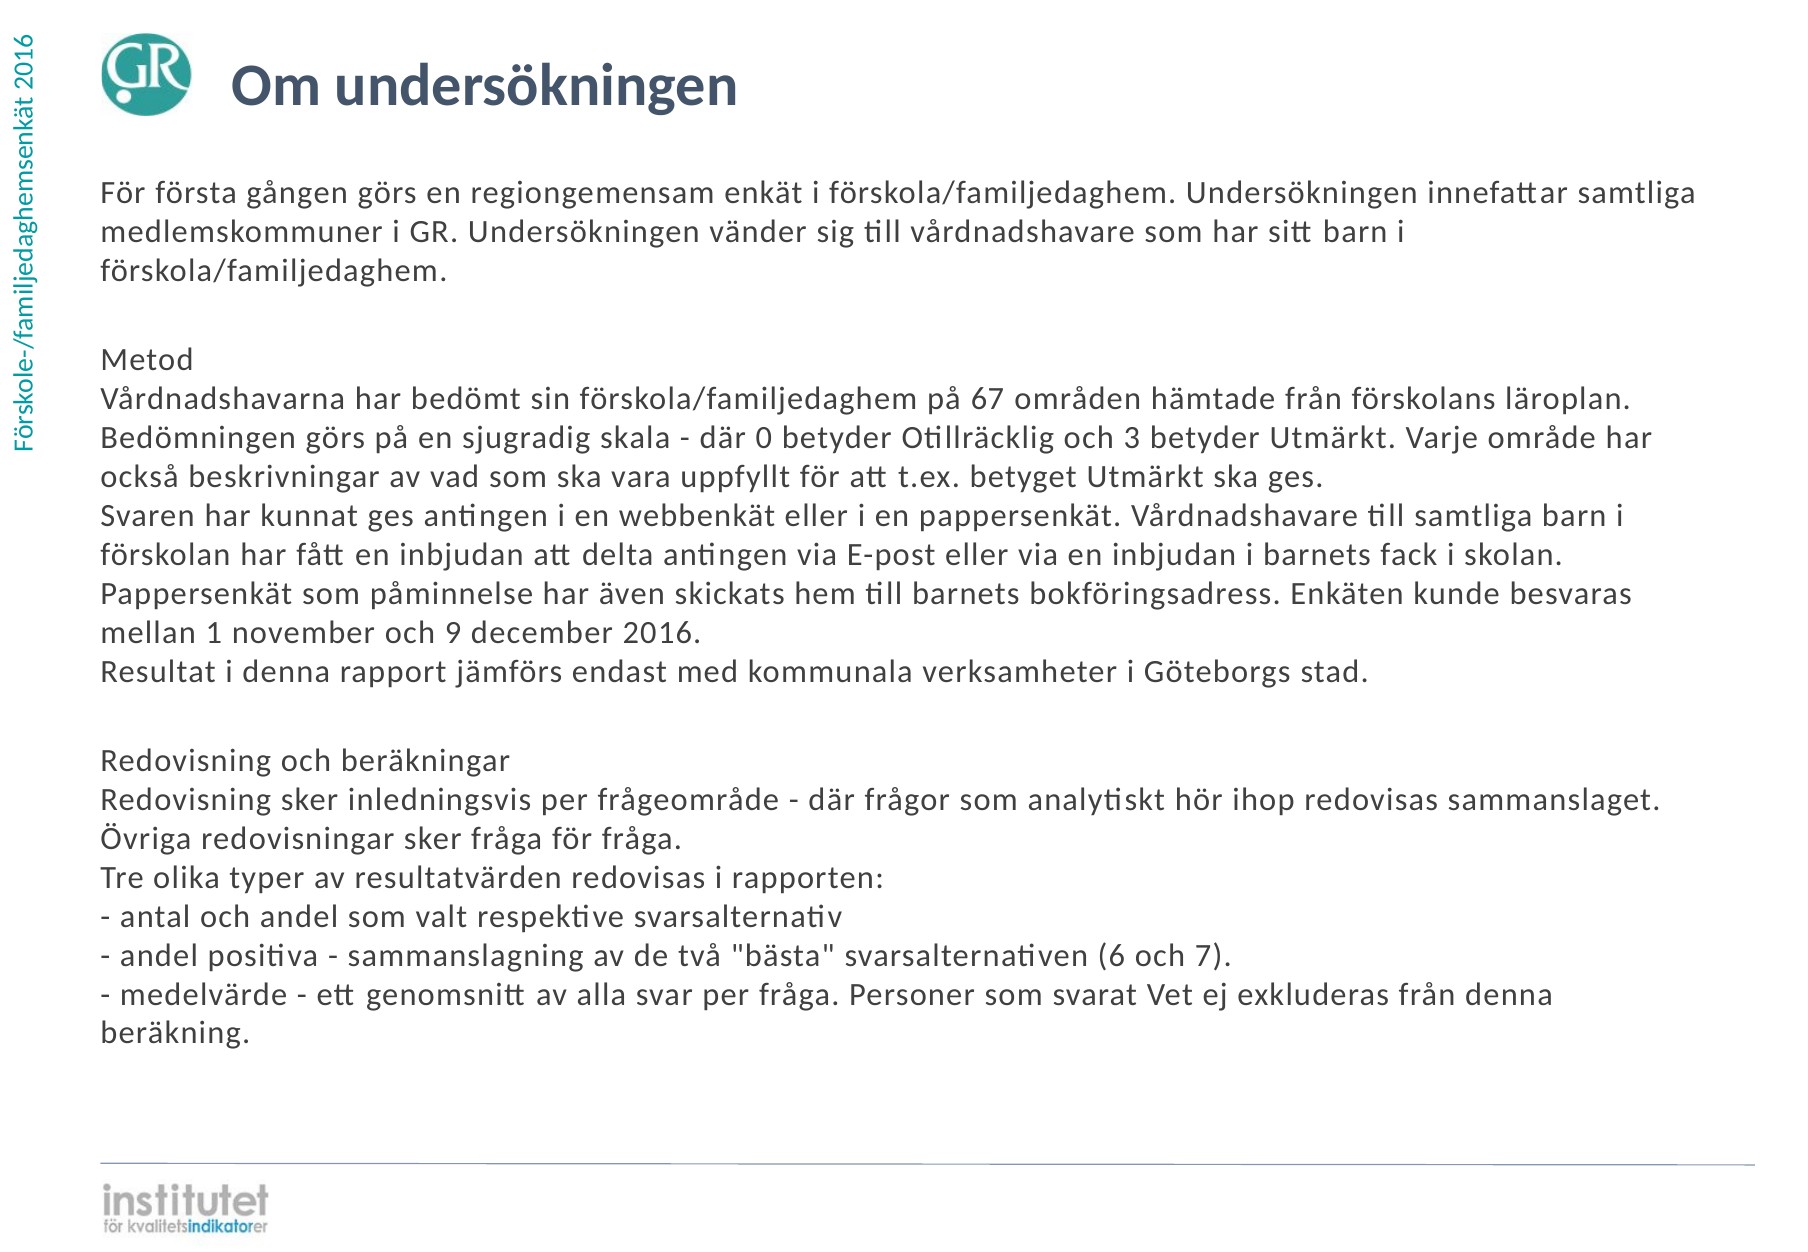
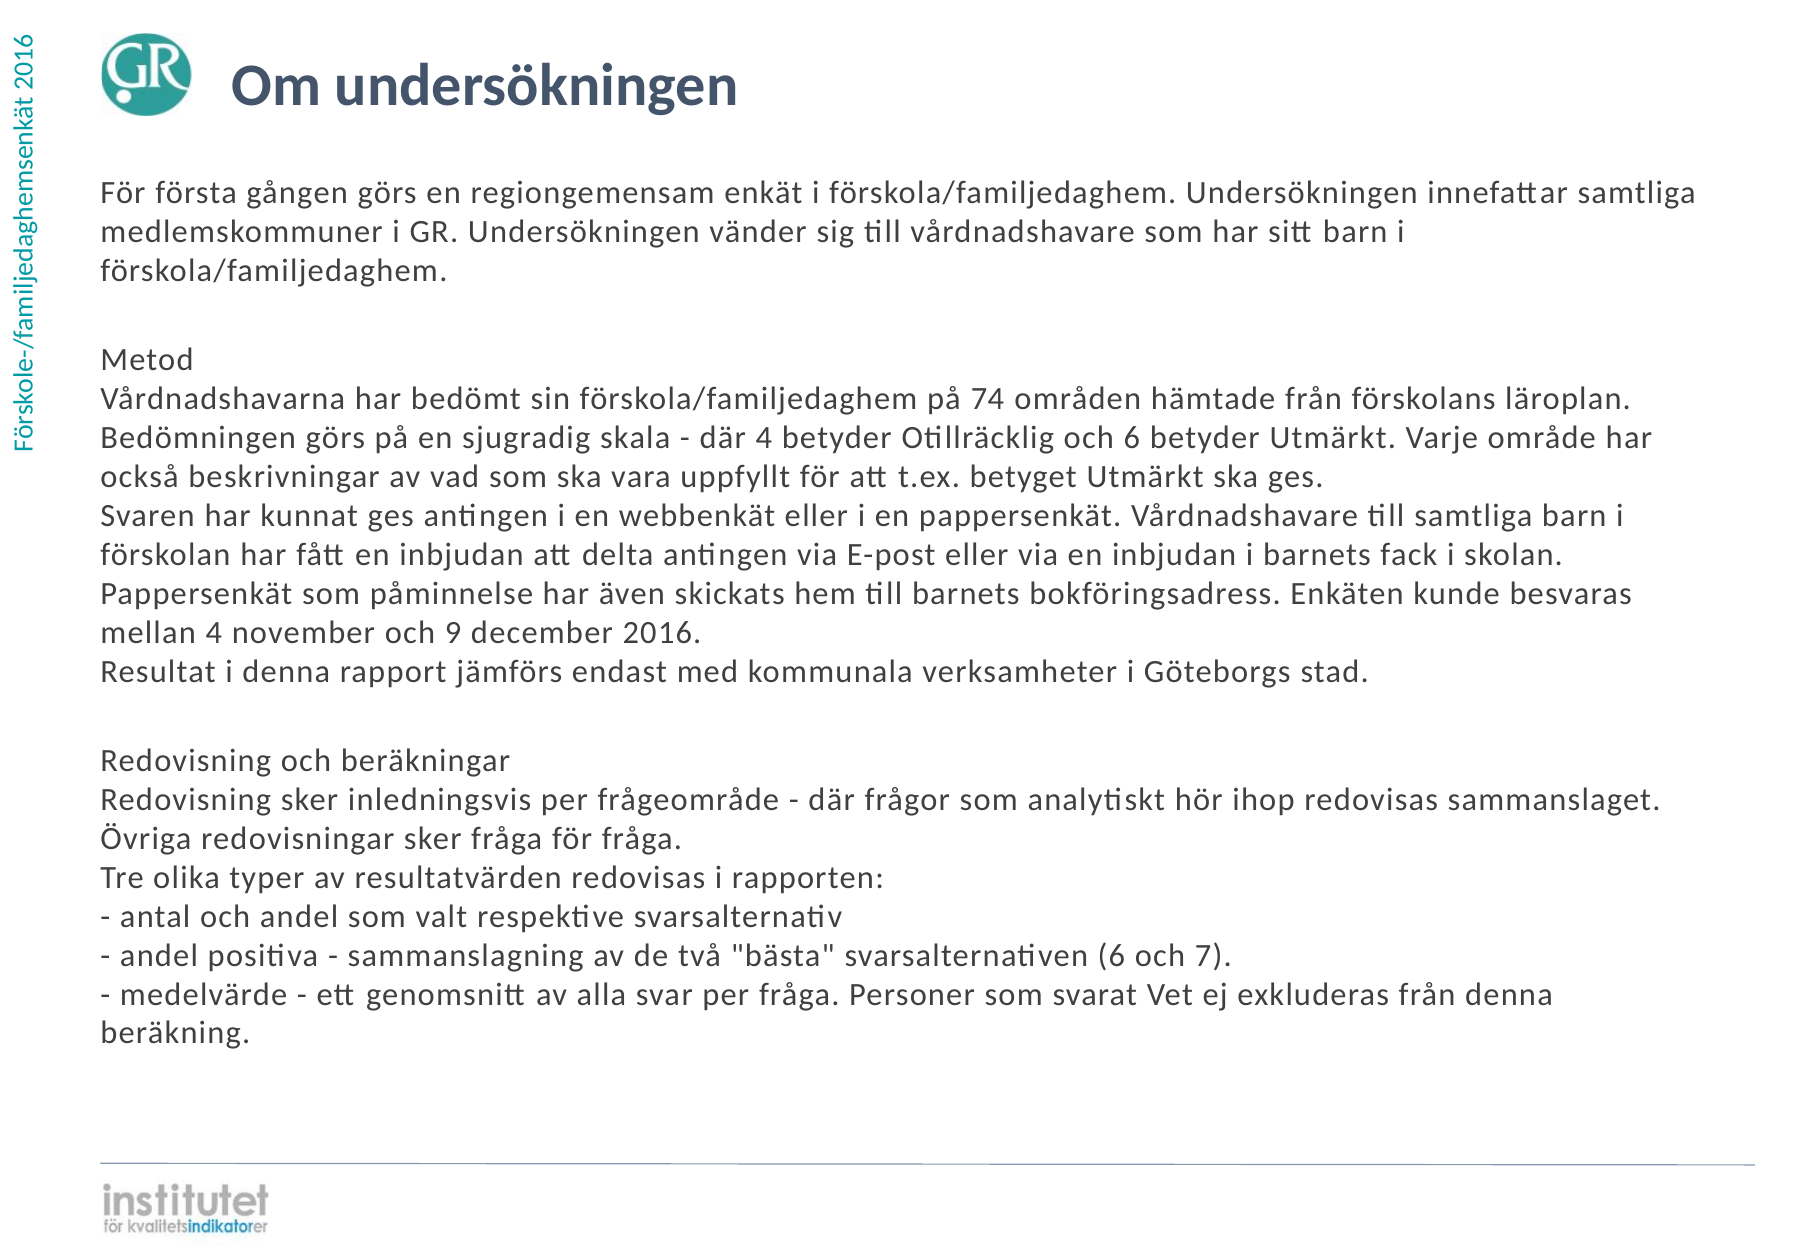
67: 67 -> 74
där 0: 0 -> 4
och 3: 3 -> 6
mellan 1: 1 -> 4
